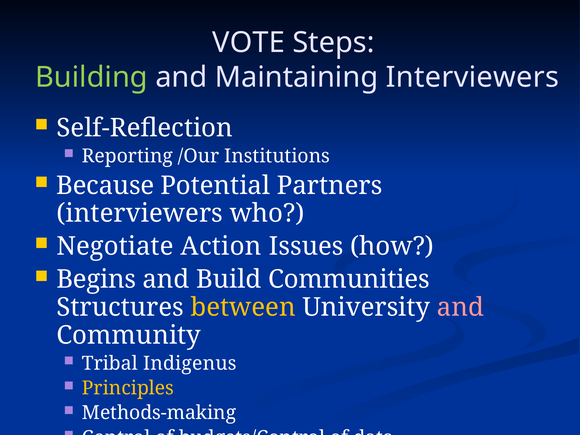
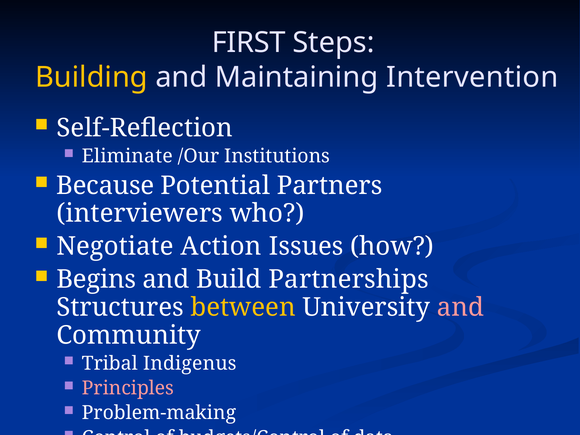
VOTE: VOTE -> FIRST
Building colour: light green -> yellow
Maintaining Interviewers: Interviewers -> Intervention
Reporting: Reporting -> Eliminate
Communities: Communities -> Partnerships
Principles colour: yellow -> pink
Methods-making: Methods-making -> Problem-making
